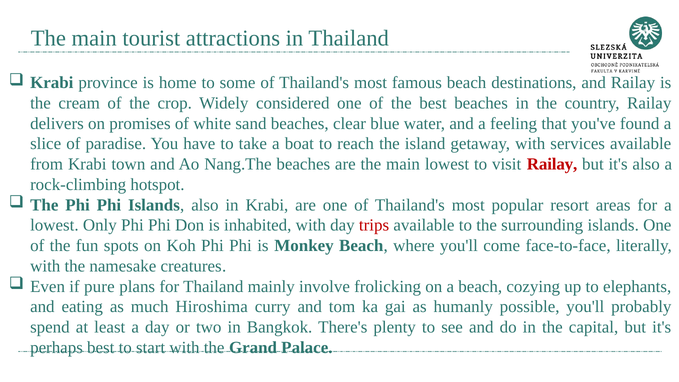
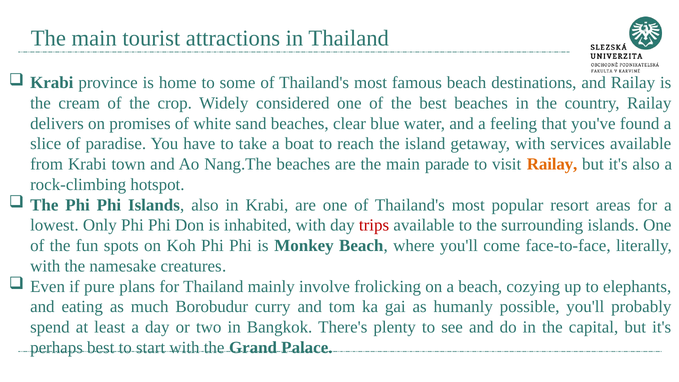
main lowest: lowest -> parade
Railay at (552, 164) colour: red -> orange
Hiroshima: Hiroshima -> Borobudur
